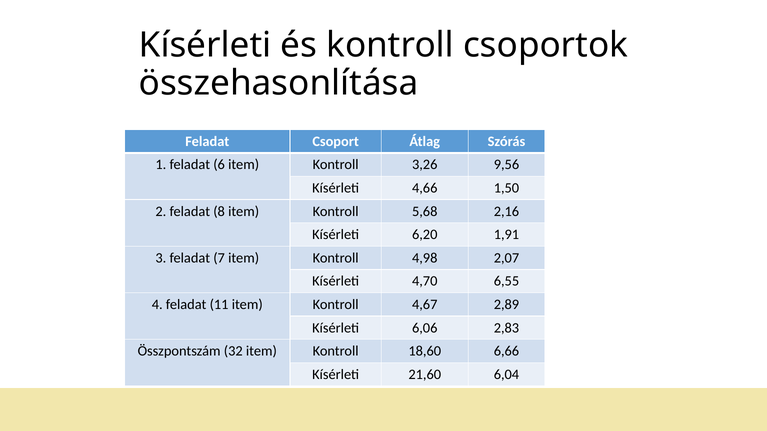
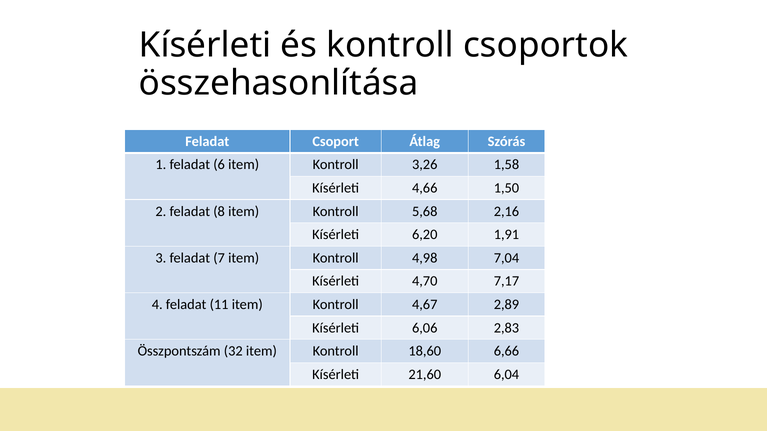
9,56: 9,56 -> 1,58
2,07: 2,07 -> 7,04
6,55: 6,55 -> 7,17
